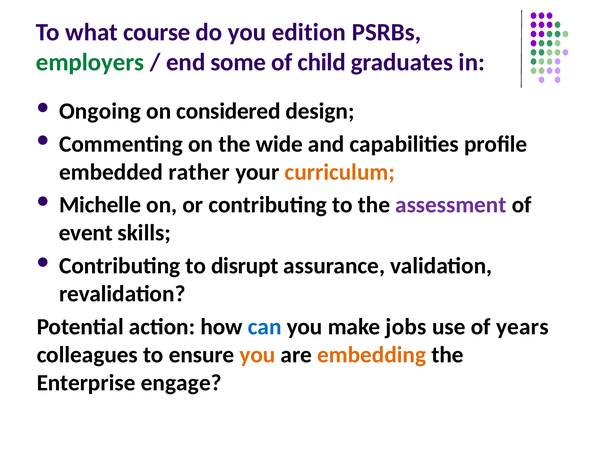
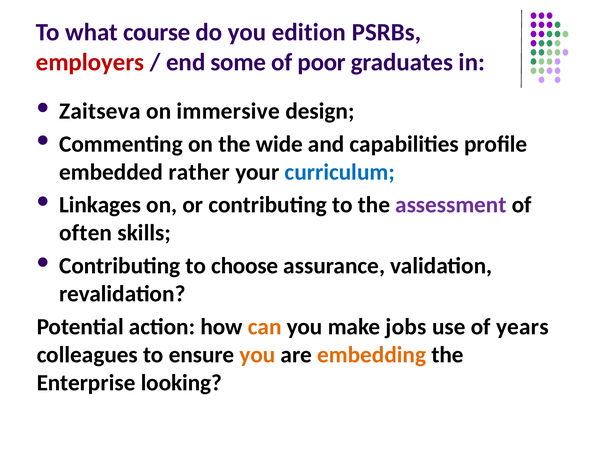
employers colour: green -> red
child: child -> poor
Ongoing: Ongoing -> Zaitseva
considered: considered -> immersive
curriculum colour: orange -> blue
Michelle: Michelle -> Linkages
event: event -> often
disrupt: disrupt -> choose
can colour: blue -> orange
engage: engage -> looking
